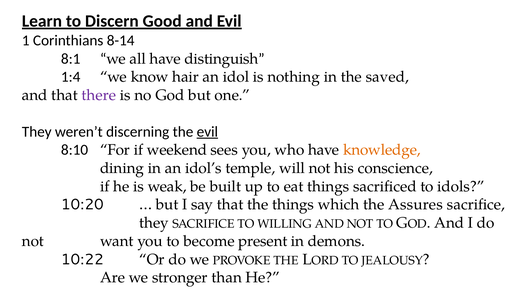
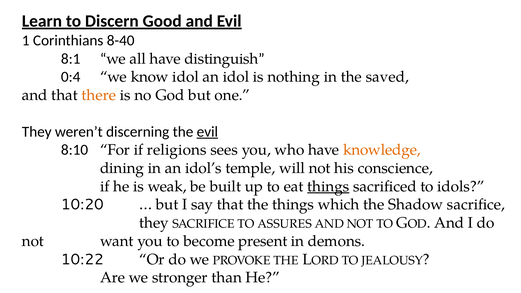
8-14: 8-14 -> 8-40
1:4: 1:4 -> 0:4
know hair: hair -> idol
there colour: purple -> orange
weekend: weekend -> religions
things at (328, 186) underline: none -> present
Assures: Assures -> Shadow
WILLING: WILLING -> ASSURES
